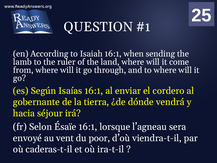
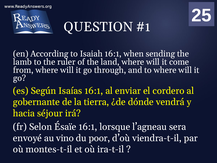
vent: vent -> vino
caderas-t-il: caderas-t-il -> montes-t-il
